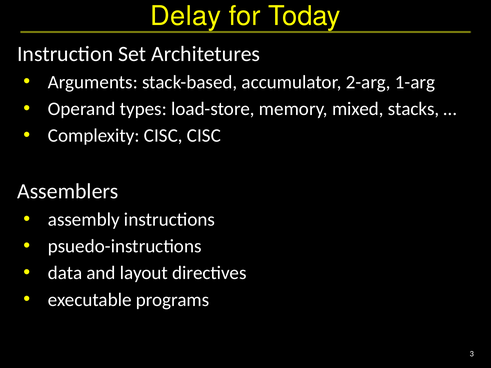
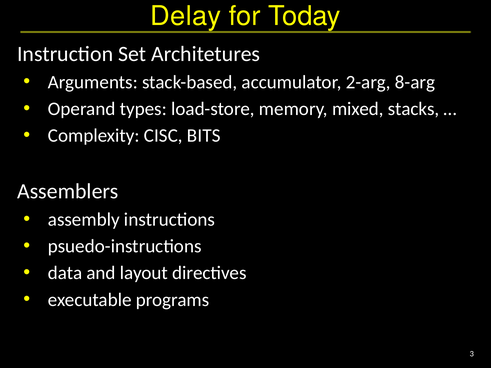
1-arg: 1-arg -> 8-arg
CISC CISC: CISC -> BITS
